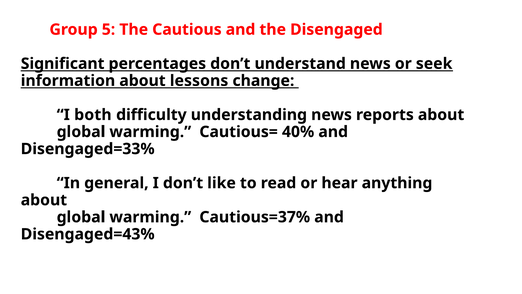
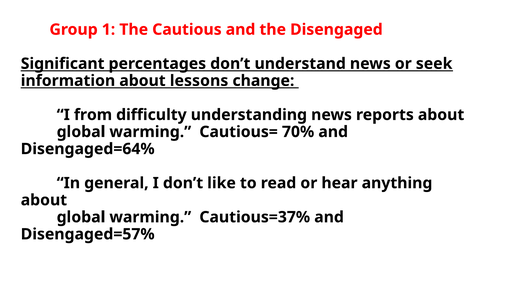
5: 5 -> 1
both: both -> from
40%: 40% -> 70%
Disengaged=33%: Disengaged=33% -> Disengaged=64%
Disengaged=43%: Disengaged=43% -> Disengaged=57%
